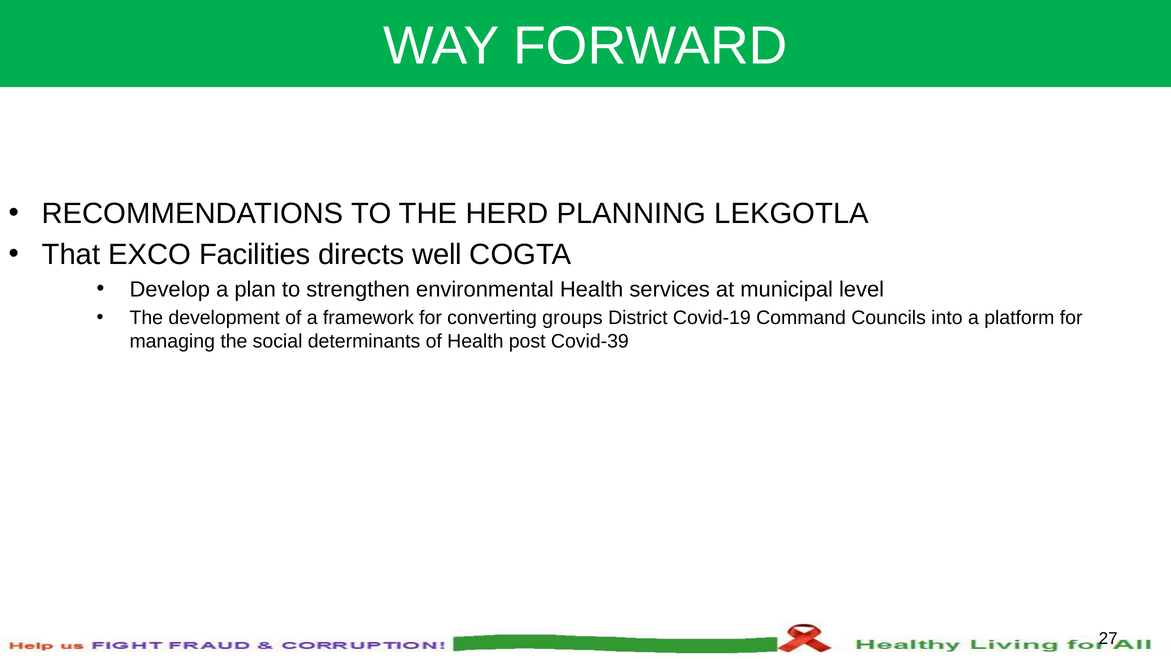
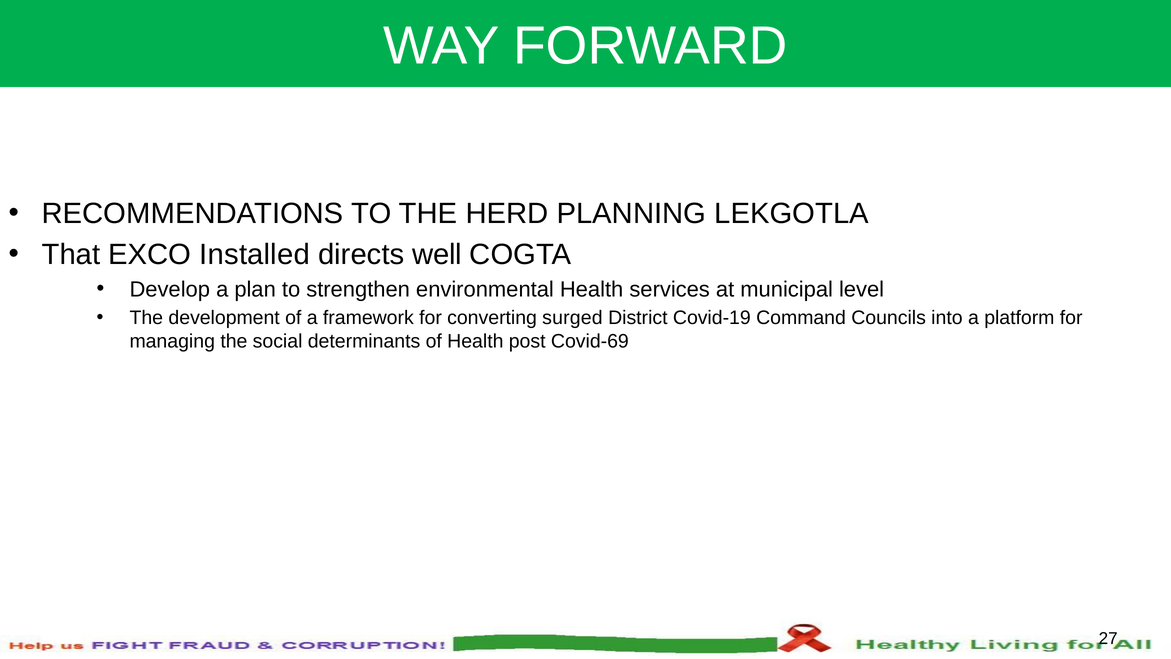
Facilities: Facilities -> Installed
groups: groups -> surged
Covid-39: Covid-39 -> Covid-69
